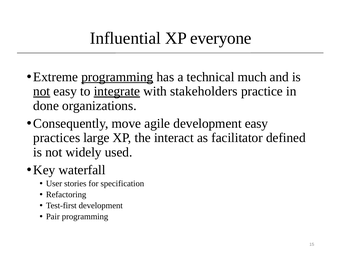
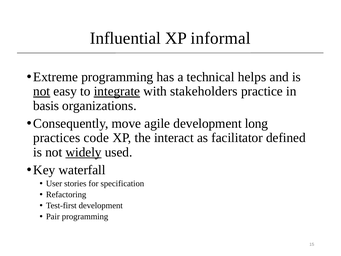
everyone: everyone -> informal
programming at (117, 77) underline: present -> none
much: much -> helps
done: done -> basis
development easy: easy -> long
large: large -> code
widely underline: none -> present
